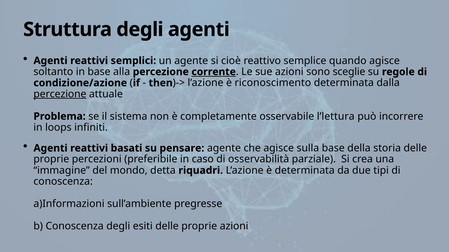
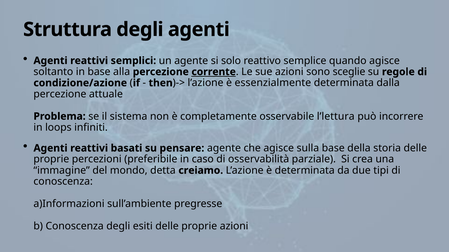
cioè: cioè -> solo
riconoscimento: riconoscimento -> essenzialmente
percezione at (60, 94) underline: present -> none
riquadri: riquadri -> creiamo
